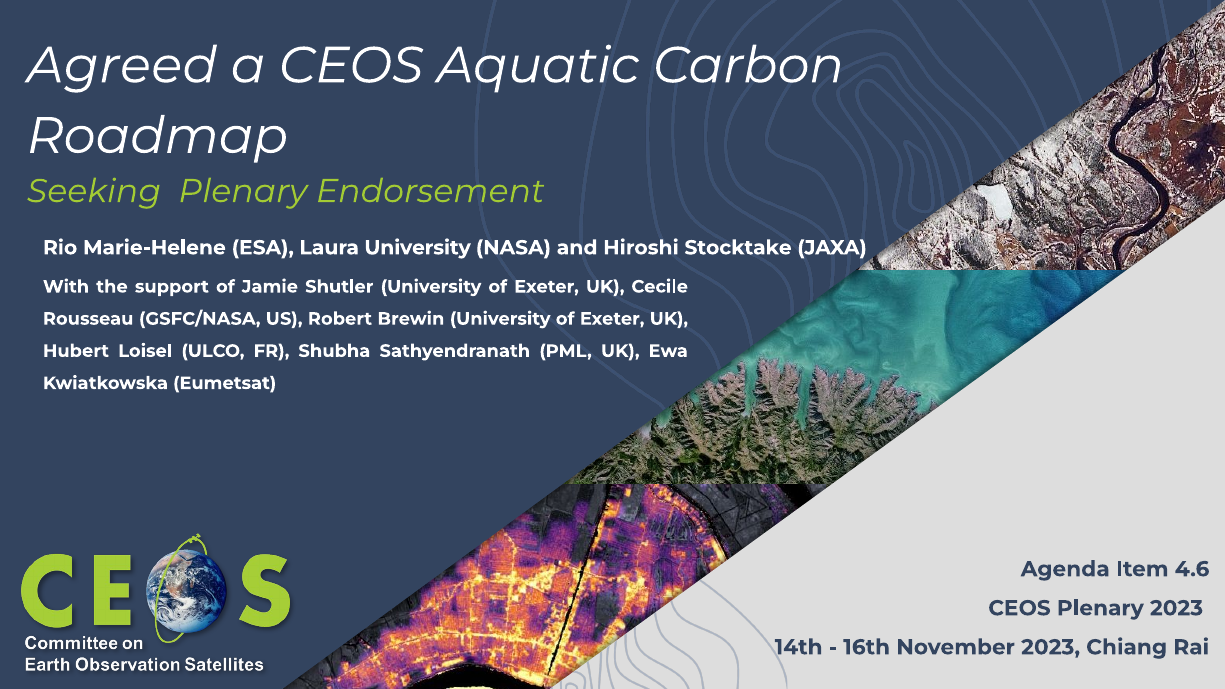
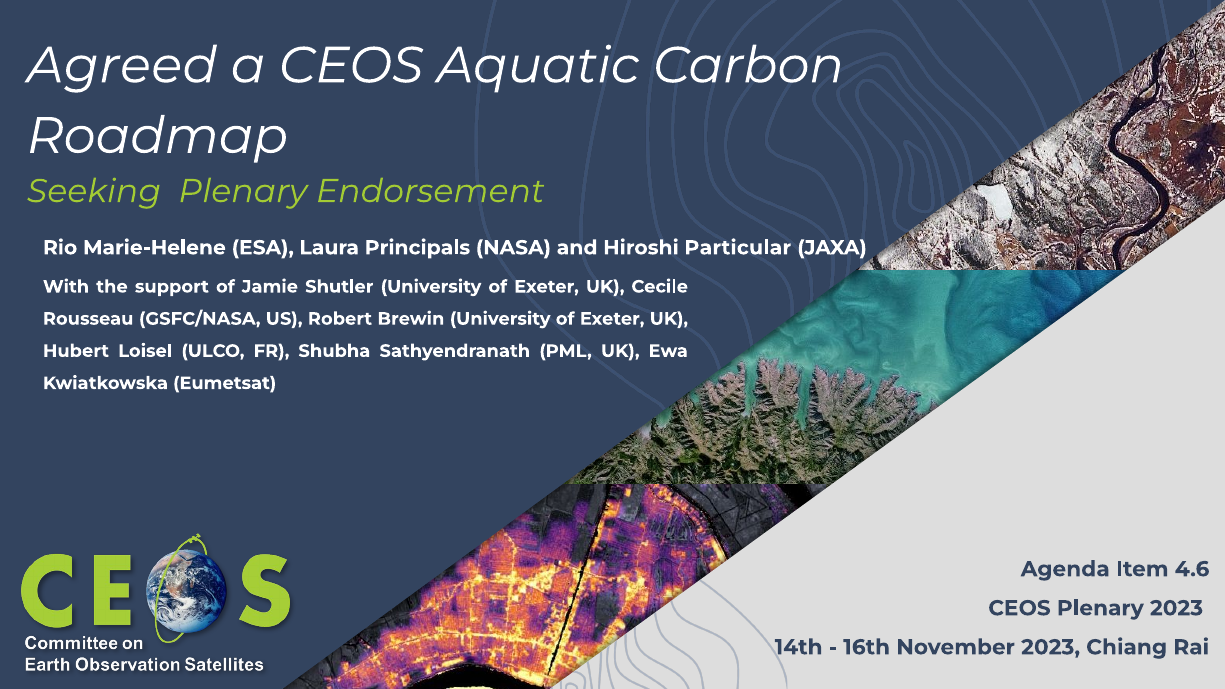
Laura University: University -> Principals
Stocktake: Stocktake -> Particular
